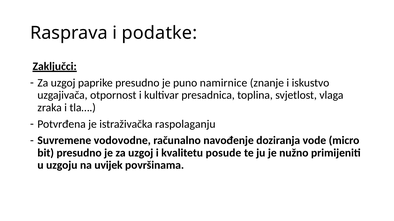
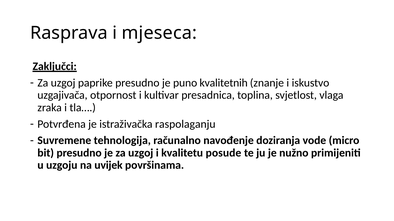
podatke: podatke -> mjeseca
namirnice: namirnice -> kvalitetnih
vodovodne: vodovodne -> tehnologija
